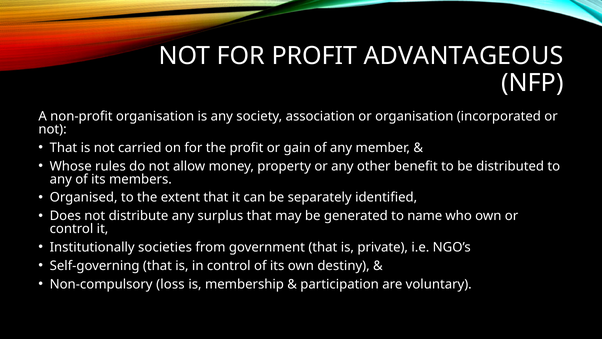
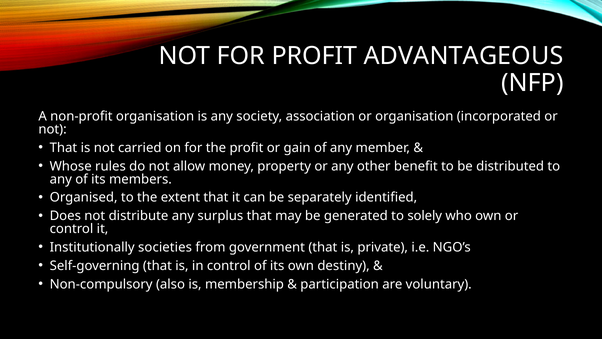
name: name -> solely
loss: loss -> also
